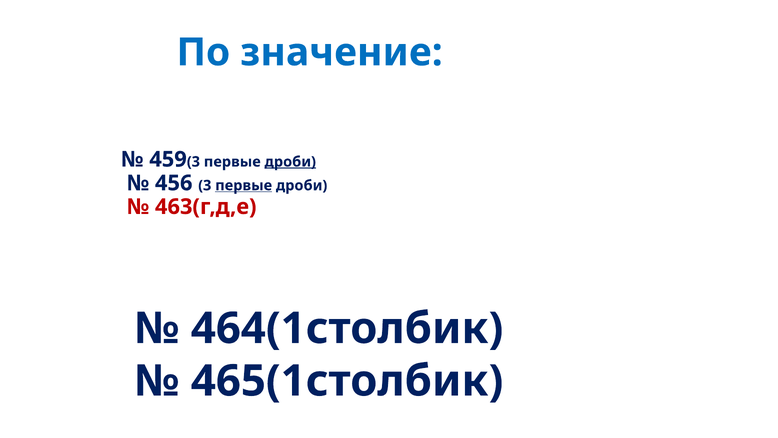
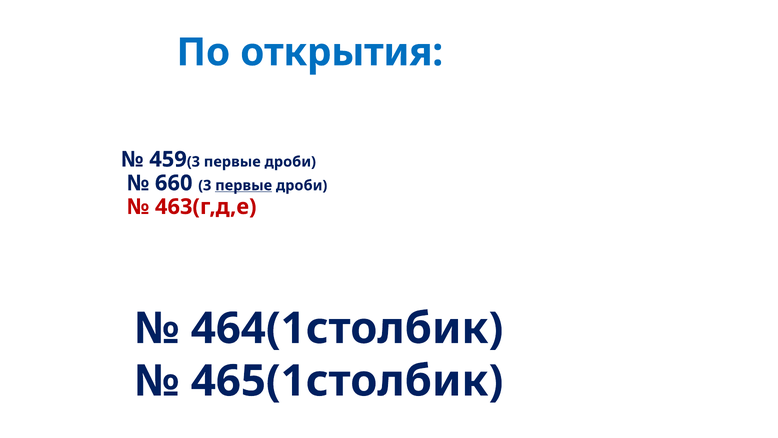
значение: значение -> открытия
дроби at (290, 162) underline: present -> none
456: 456 -> 660
